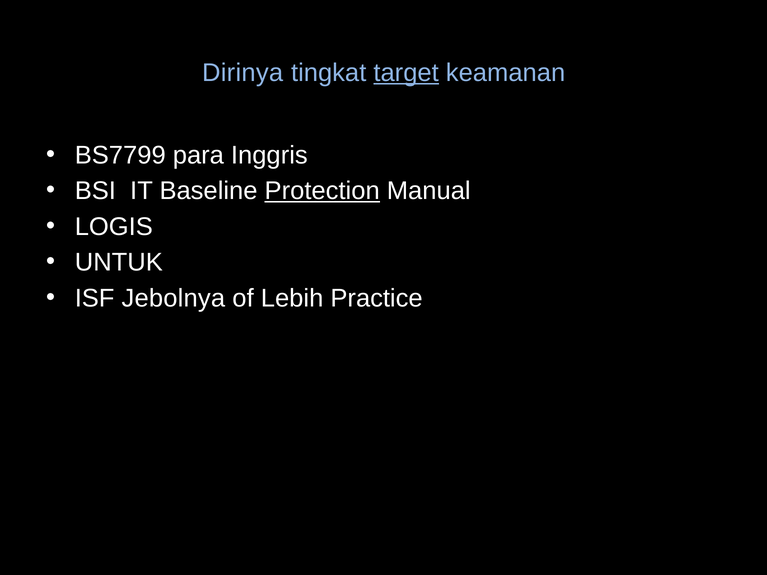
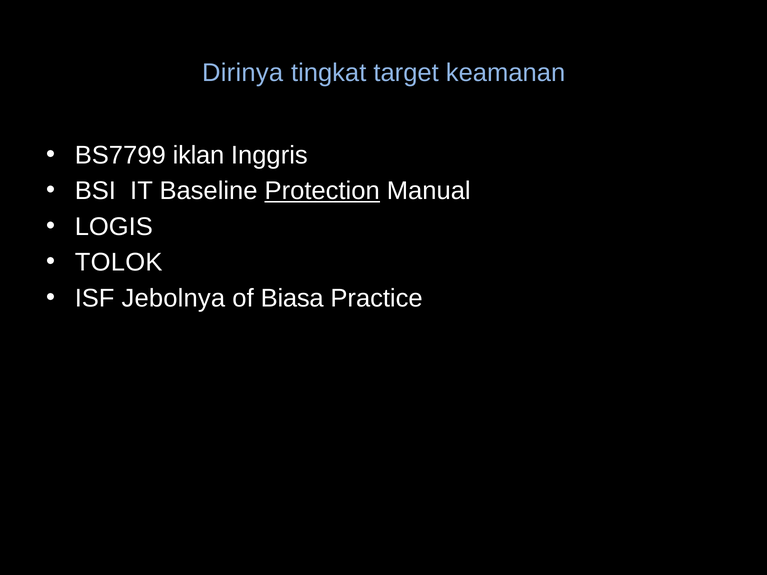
target underline: present -> none
para: para -> iklan
UNTUK: UNTUK -> TOLOK
Lebih: Lebih -> Biasa
